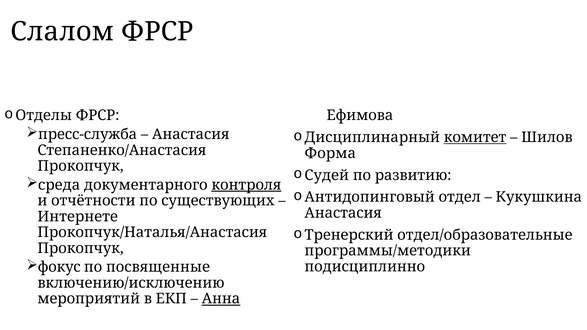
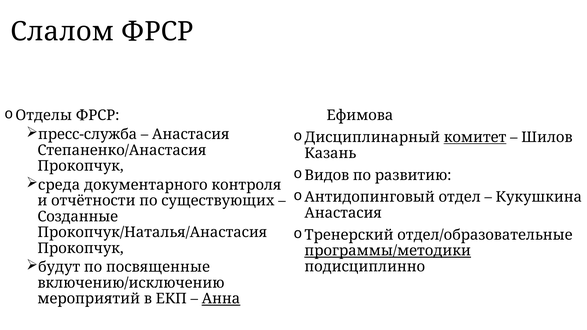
Форма: Форма -> Казань
Судей: Судей -> Видов
контроля underline: present -> none
Интернете: Интернете -> Созданные
программы/методики underline: none -> present
фокус: фокус -> будут
